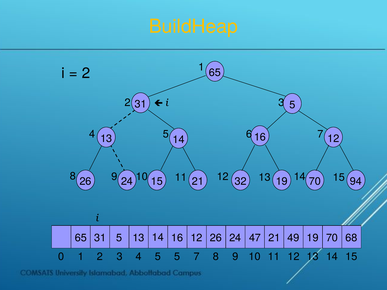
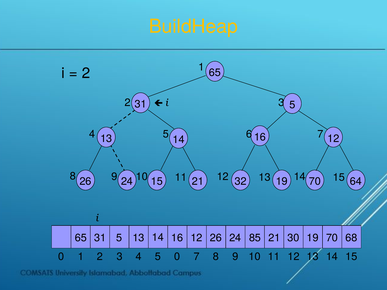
94: 94 -> 64
47: 47 -> 85
49: 49 -> 30
3 5 5: 5 -> 0
